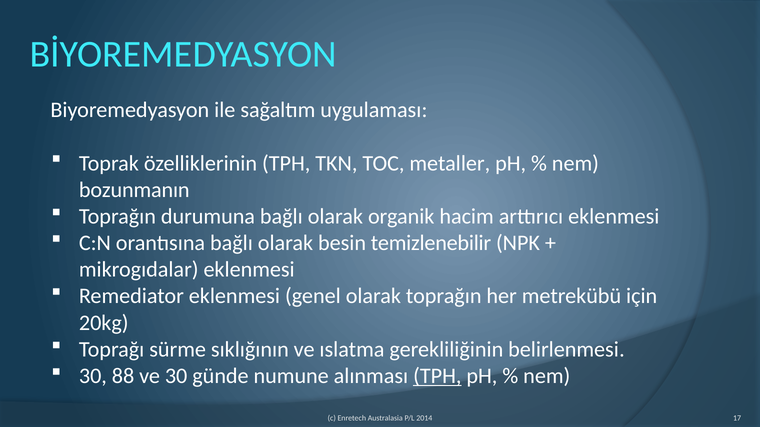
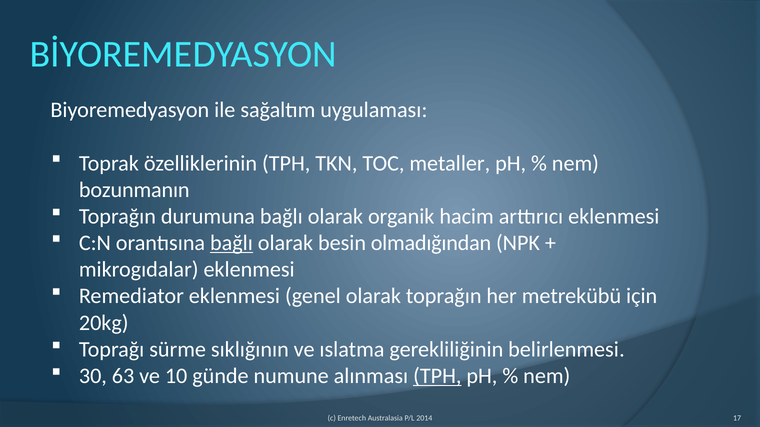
bağlı at (231, 243) underline: none -> present
temizlenebilir: temizlenebilir -> olmadığından
88: 88 -> 63
ve 30: 30 -> 10
